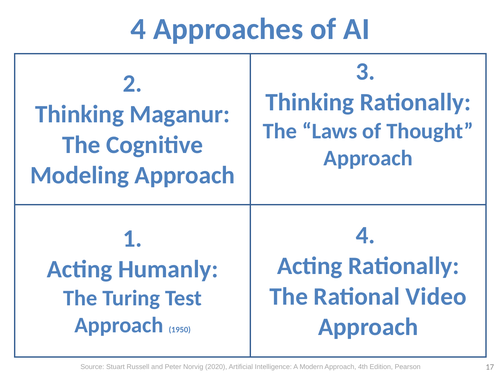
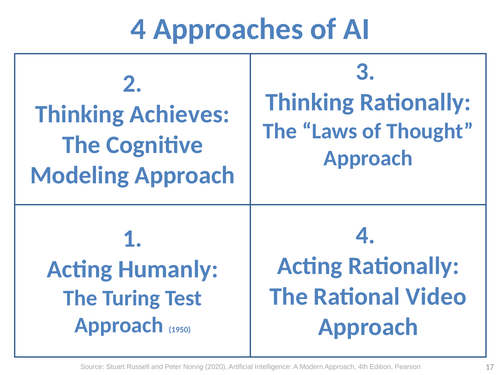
Maganur: Maganur -> Achieves
